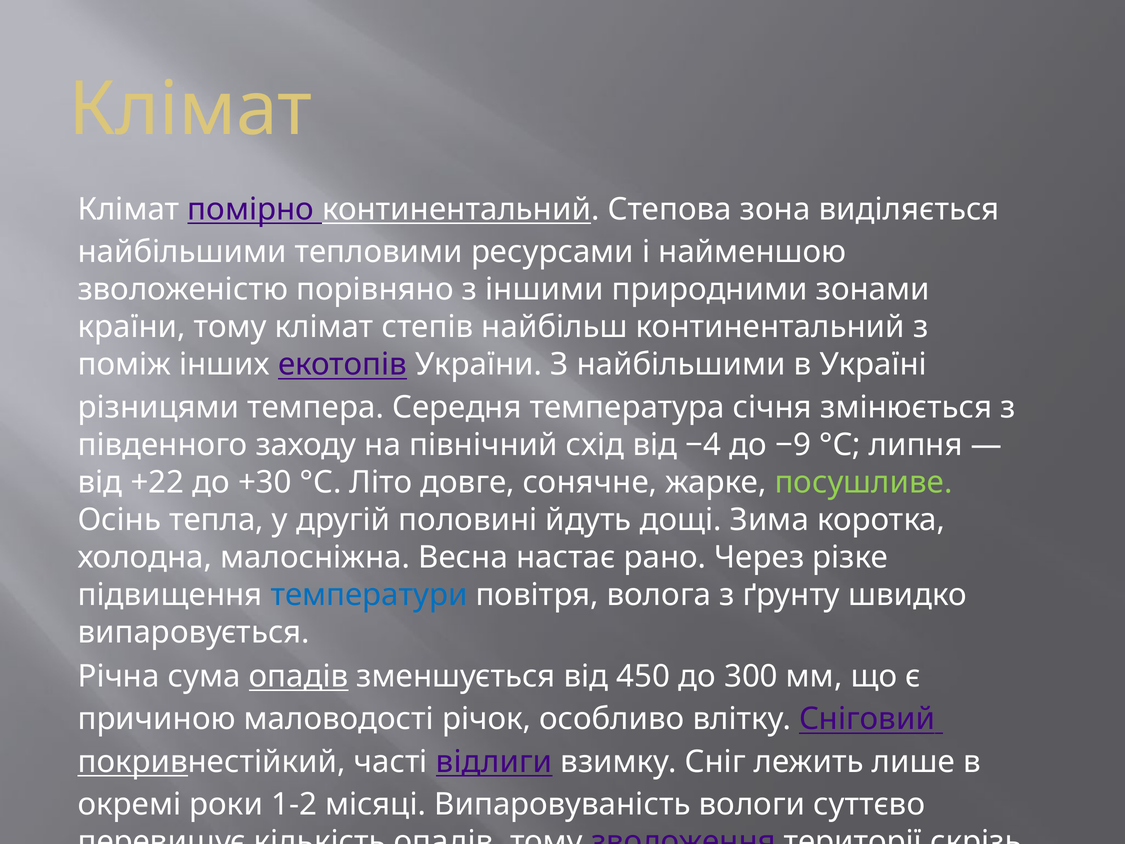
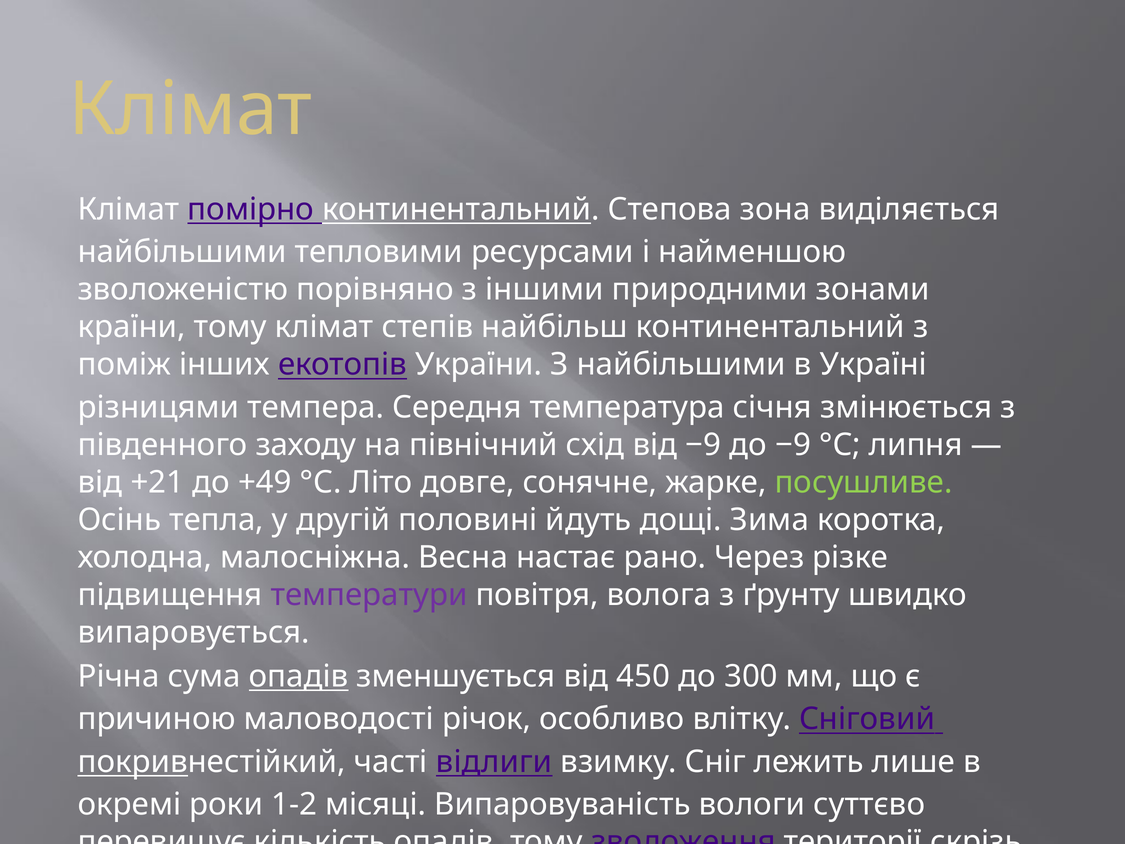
від −4: −4 -> −9
+22: +22 -> +21
+30: +30 -> +49
температури colour: blue -> purple
